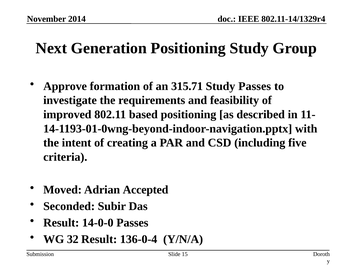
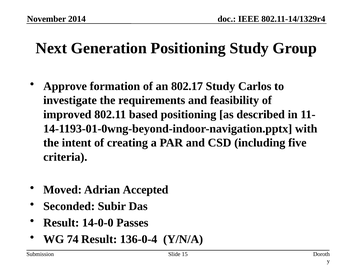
315.71: 315.71 -> 802.17
Study Passes: Passes -> Carlos
32: 32 -> 74
